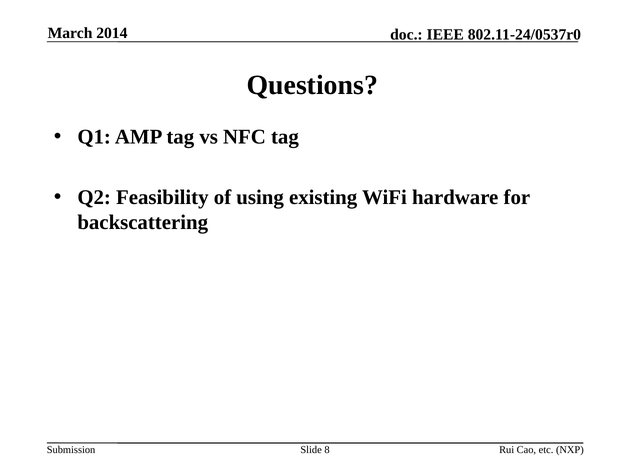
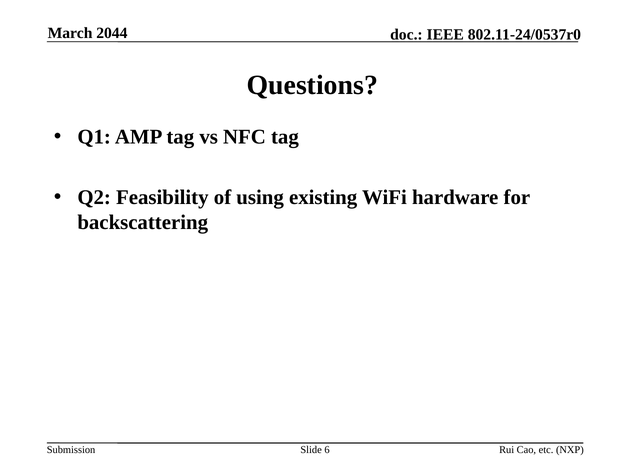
2014: 2014 -> 2044
8: 8 -> 6
